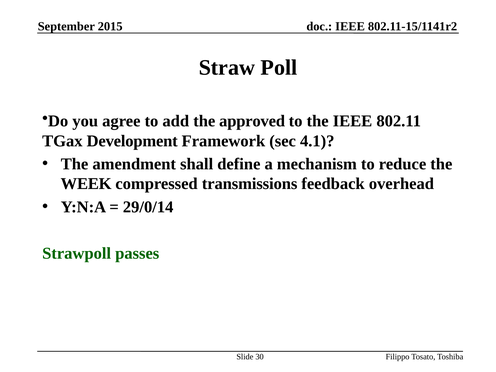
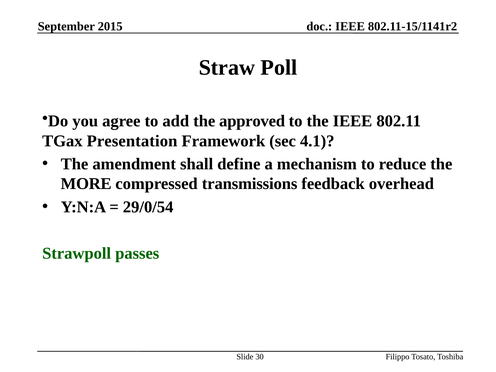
Development: Development -> Presentation
WEEK: WEEK -> MORE
29/0/14: 29/0/14 -> 29/0/54
